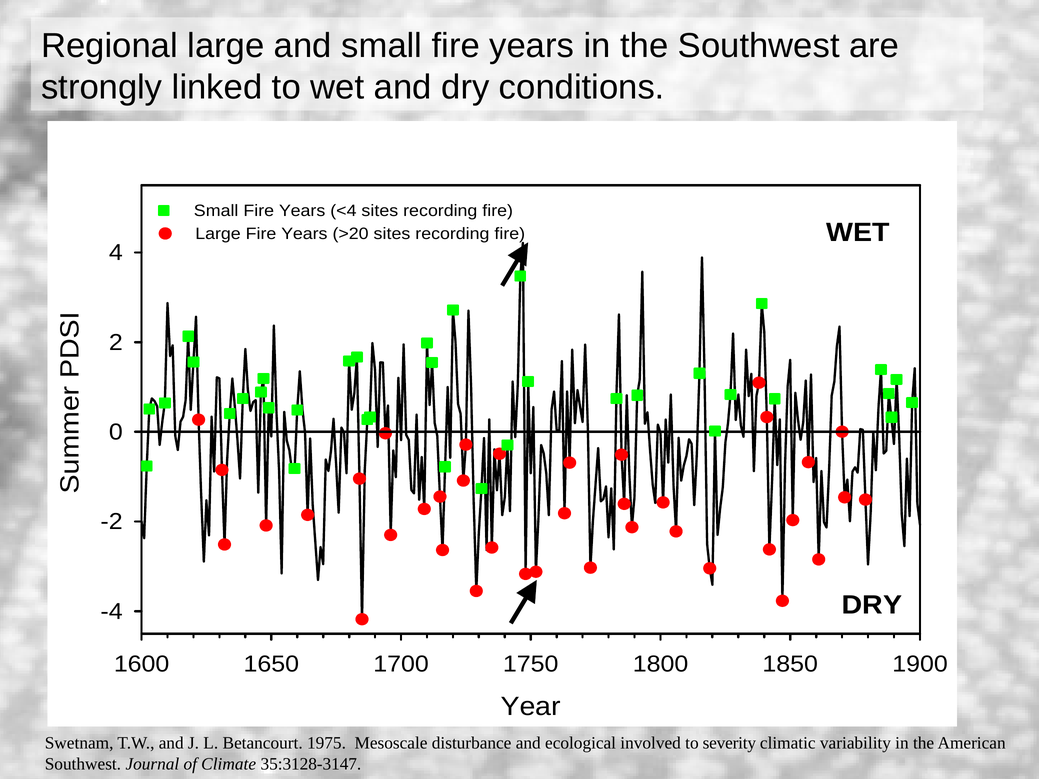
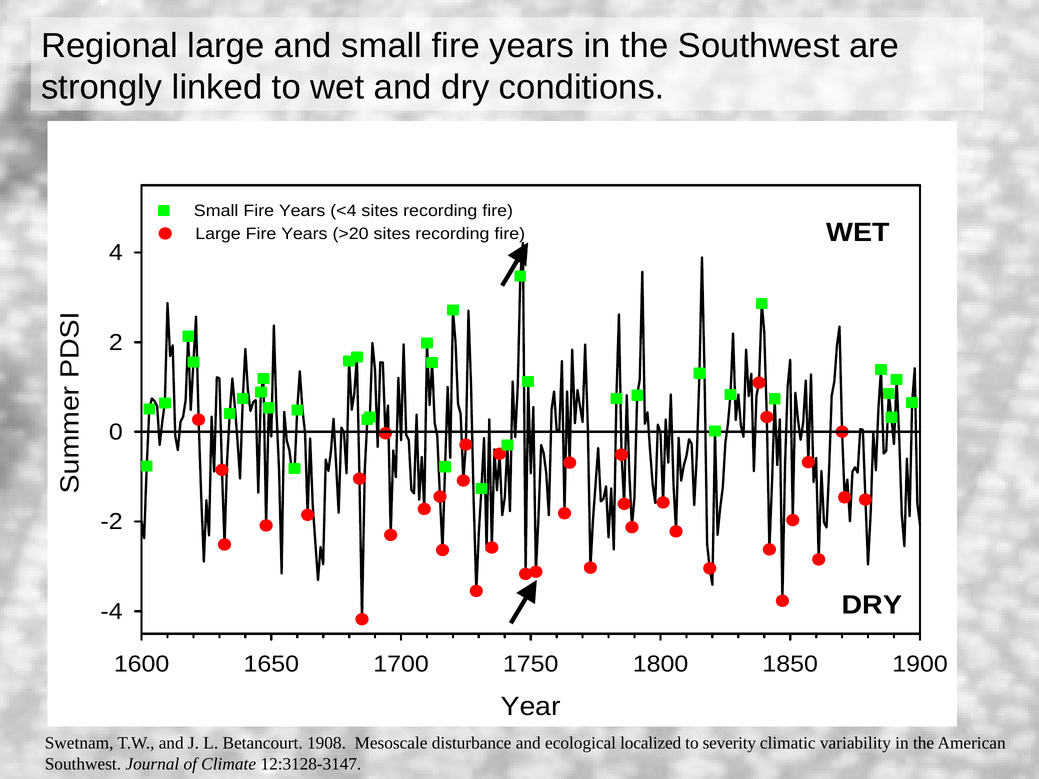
1975: 1975 -> 1908
involved: involved -> localized
35:3128-3147: 35:3128-3147 -> 12:3128-3147
